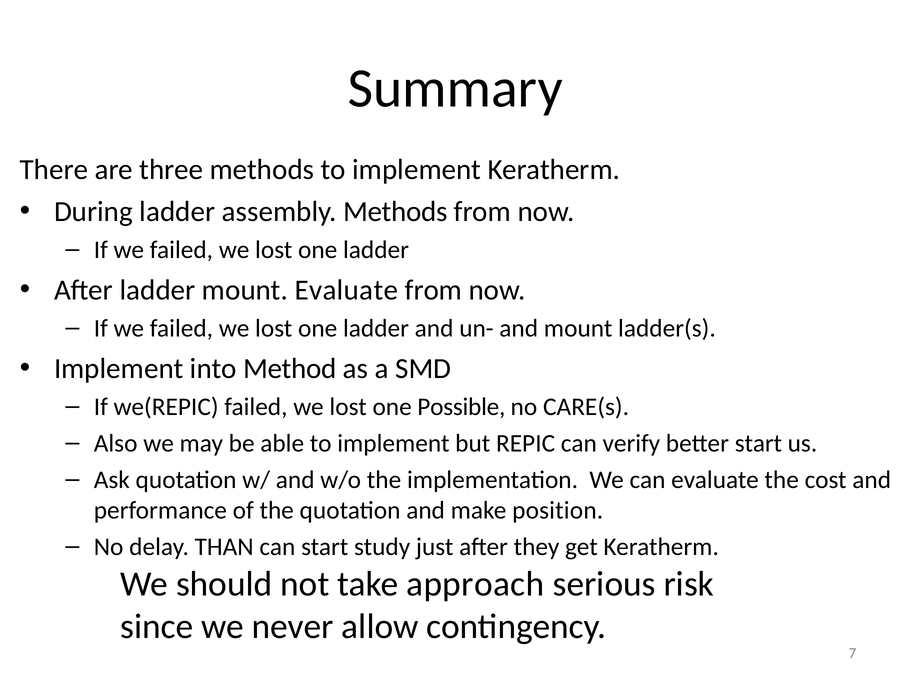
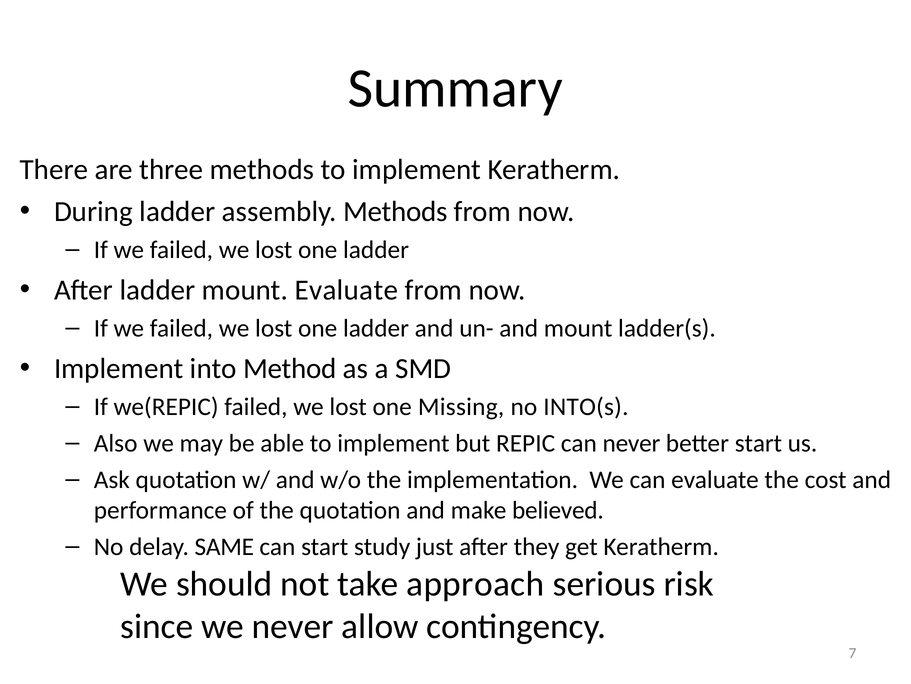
Possible: Possible -> Missing
CARE(s: CARE(s -> INTO(s
can verify: verify -> never
position: position -> believed
THAN: THAN -> SAME
